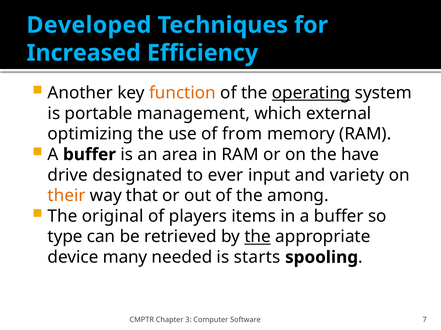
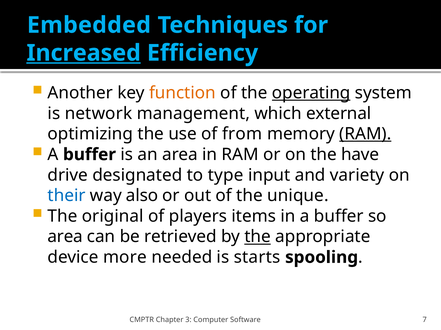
Developed: Developed -> Embedded
Increased underline: none -> present
portable: portable -> network
RAM at (365, 134) underline: none -> present
ever: ever -> type
their colour: orange -> blue
that: that -> also
among: among -> unique
type at (65, 237): type -> area
many: many -> more
